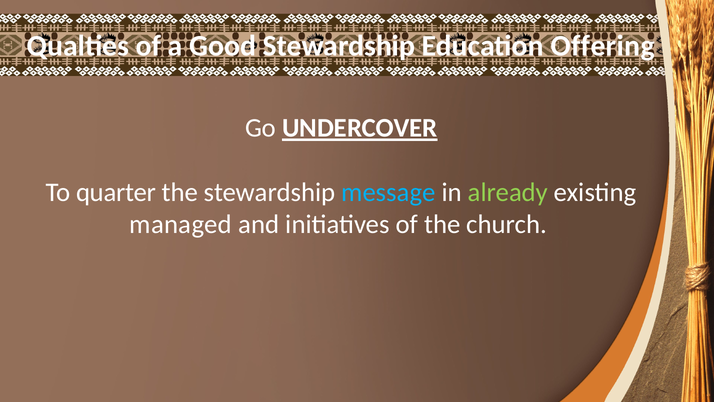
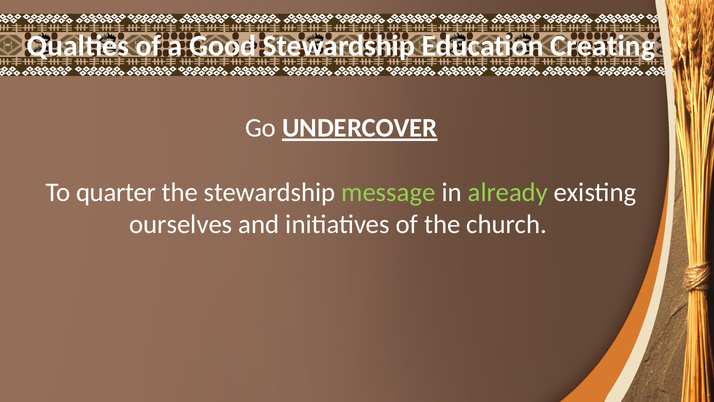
Offering: Offering -> Creating
message colour: light blue -> light green
managed: managed -> ourselves
